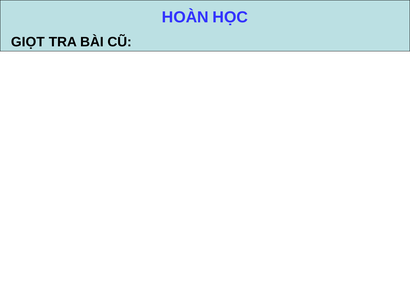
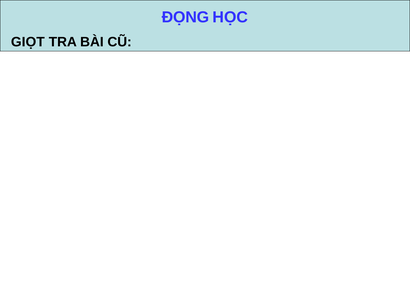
HOÀN: HOÀN -> ĐỌNG
